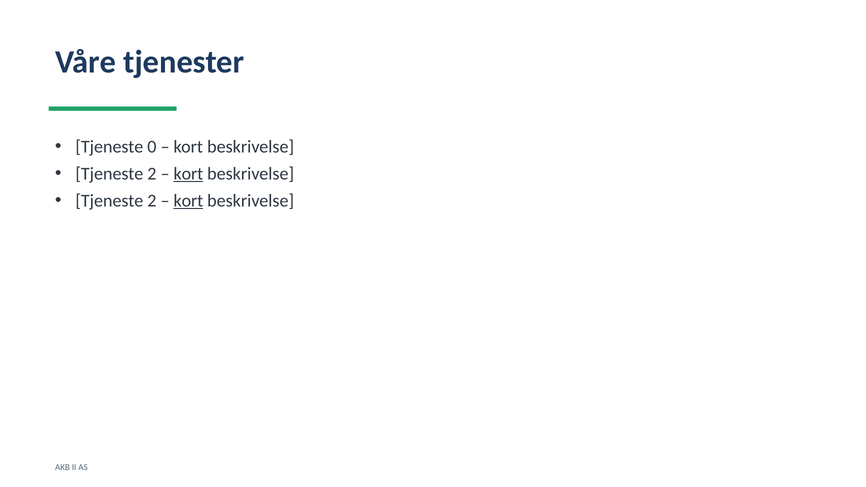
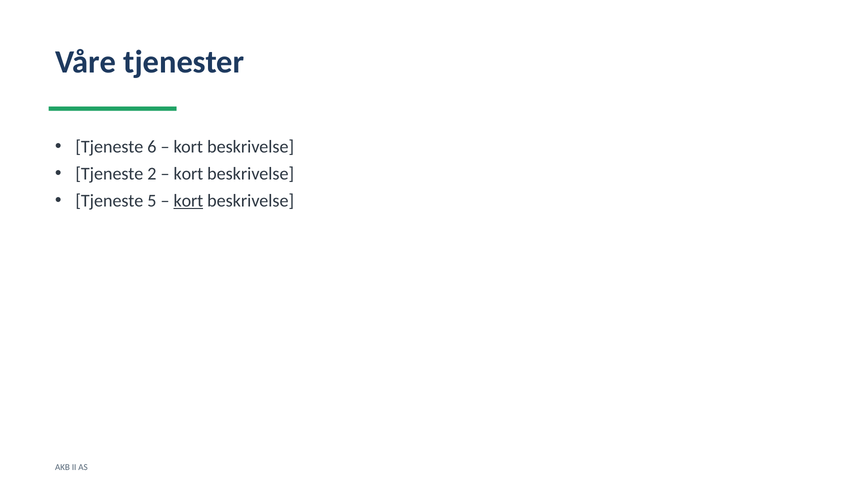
0: 0 -> 6
kort at (188, 174) underline: present -> none
2 at (152, 201): 2 -> 5
